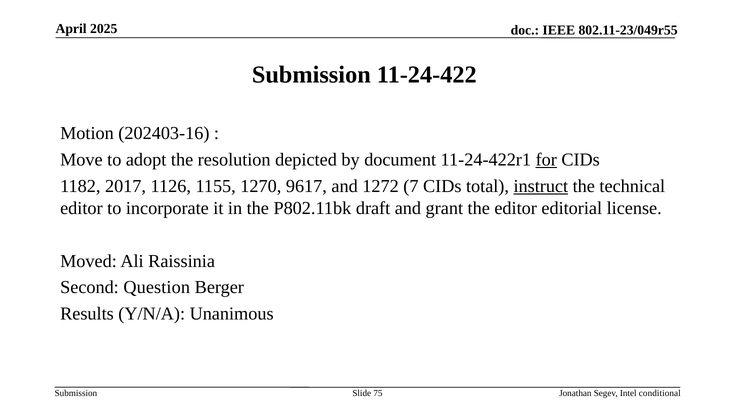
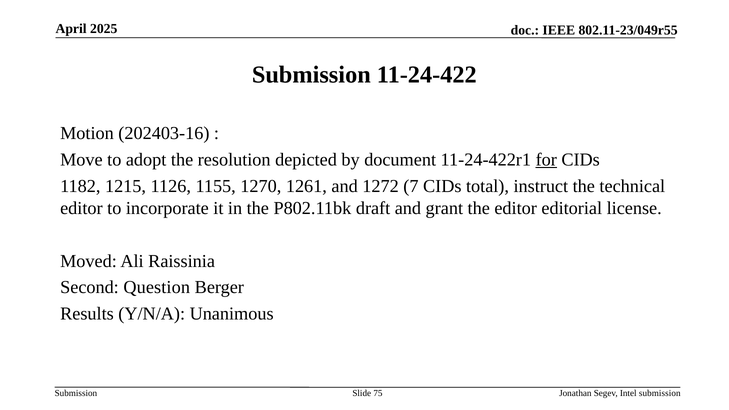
2017: 2017 -> 1215
9617: 9617 -> 1261
instruct underline: present -> none
Intel conditional: conditional -> submission
